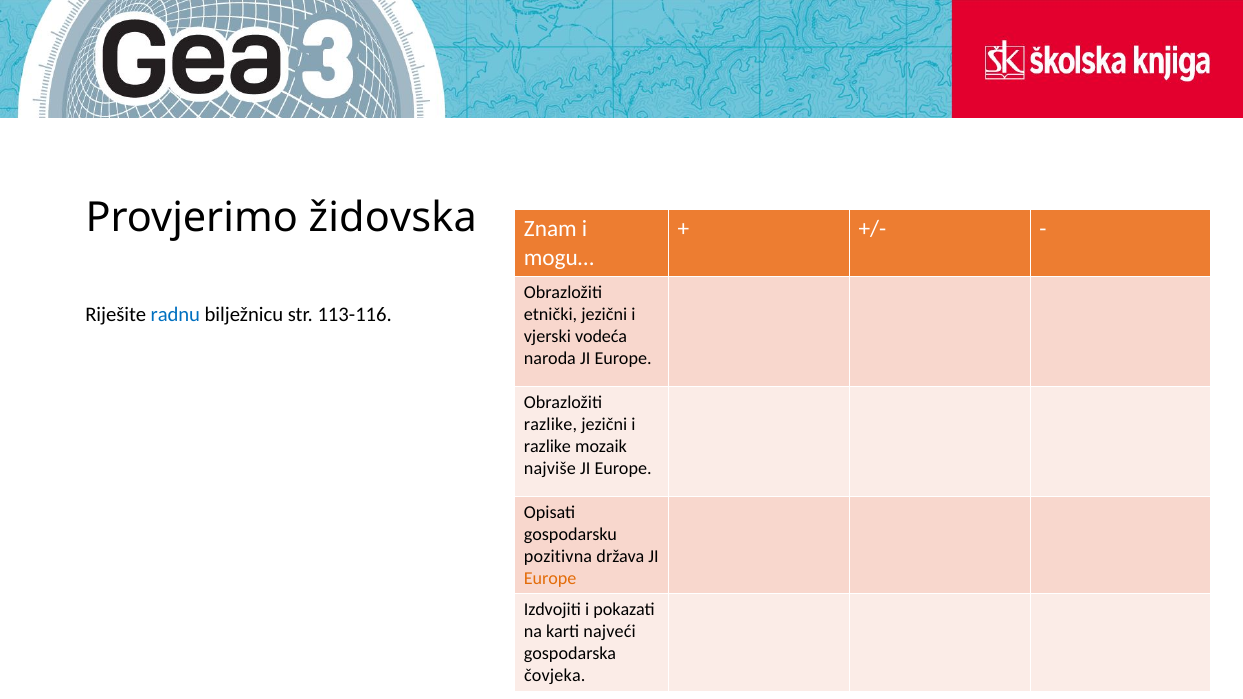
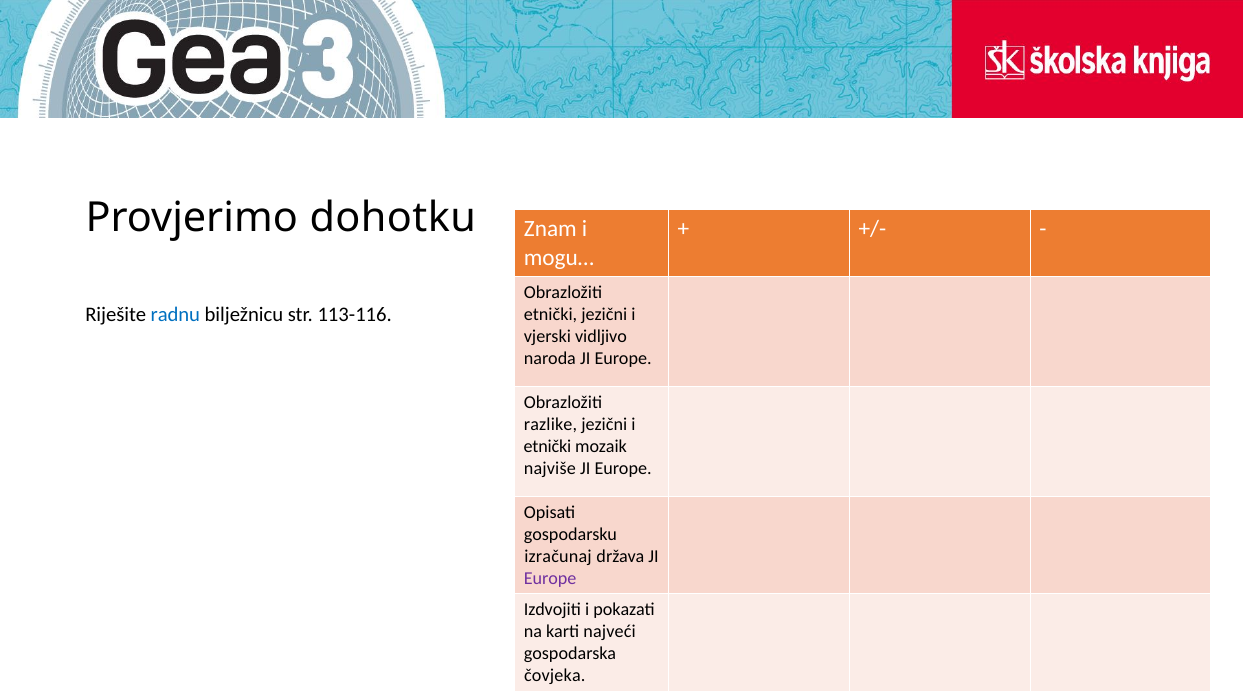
židovska: židovska -> dohotku
vodeća: vodeća -> vidljivo
razlike at (547, 446): razlike -> etnički
pozitivna: pozitivna -> izračunaj
Europe at (550, 578) colour: orange -> purple
